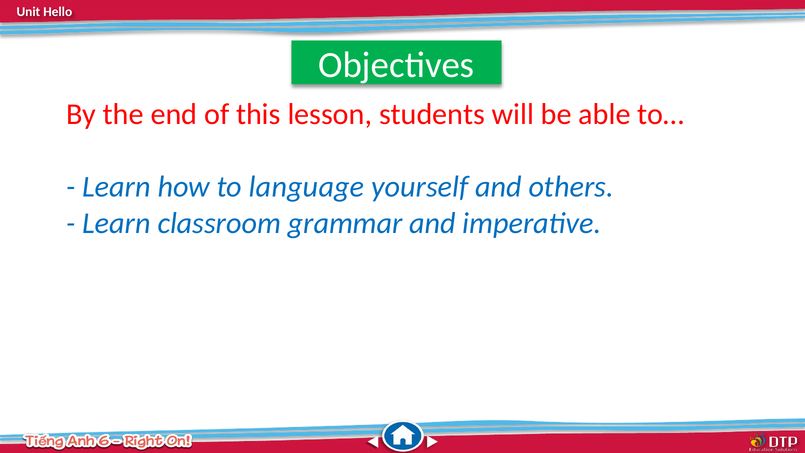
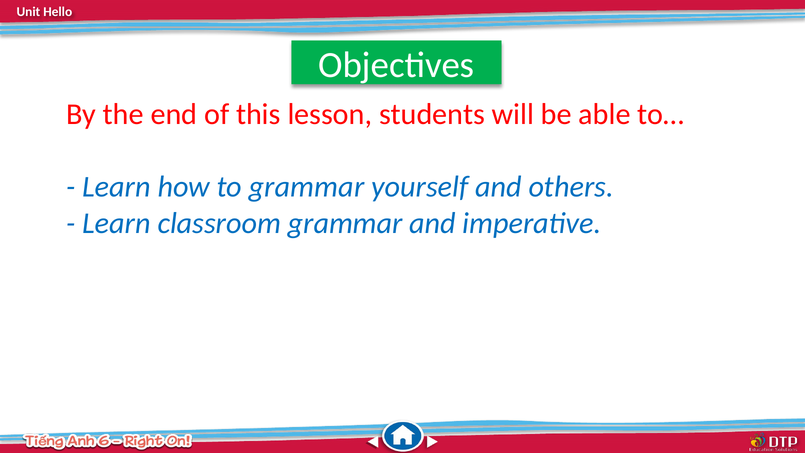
to language: language -> grammar
